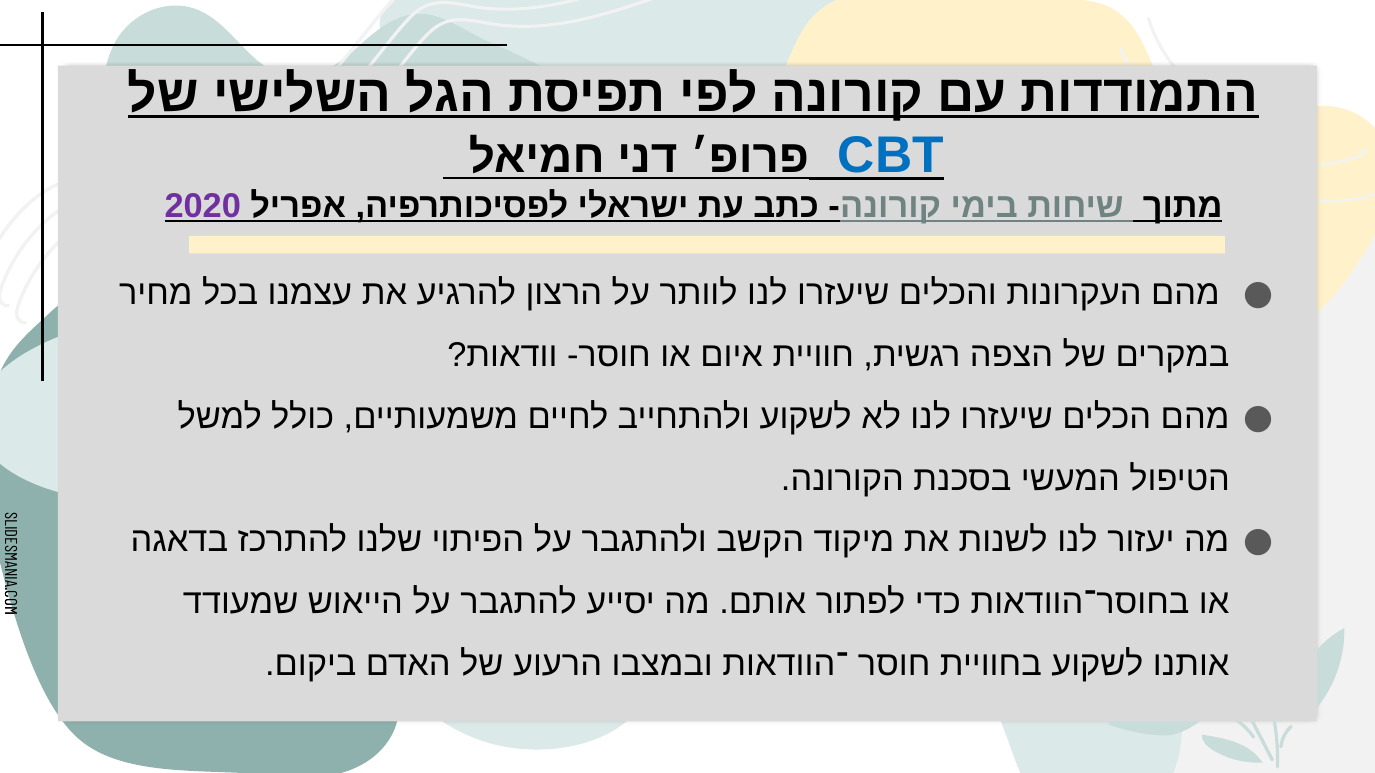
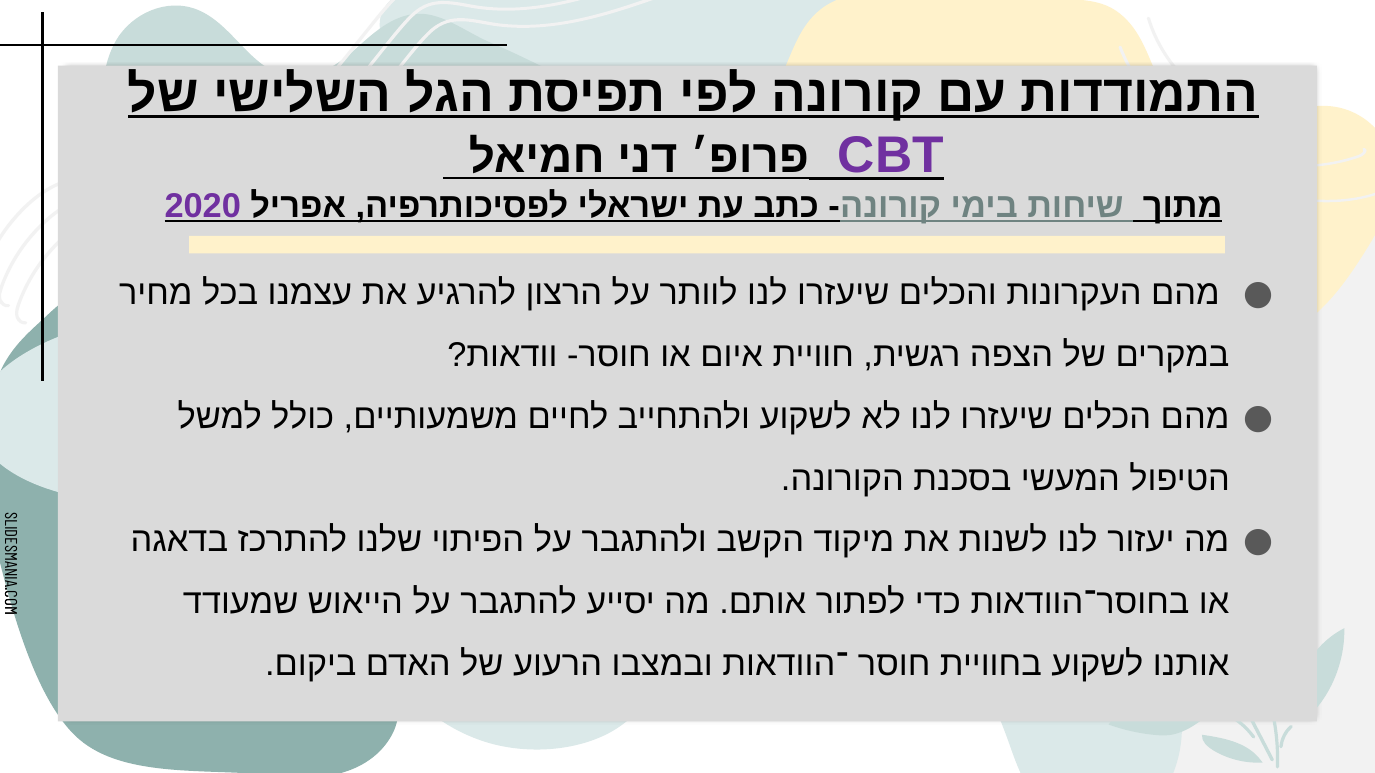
CBT colour: blue -> purple
